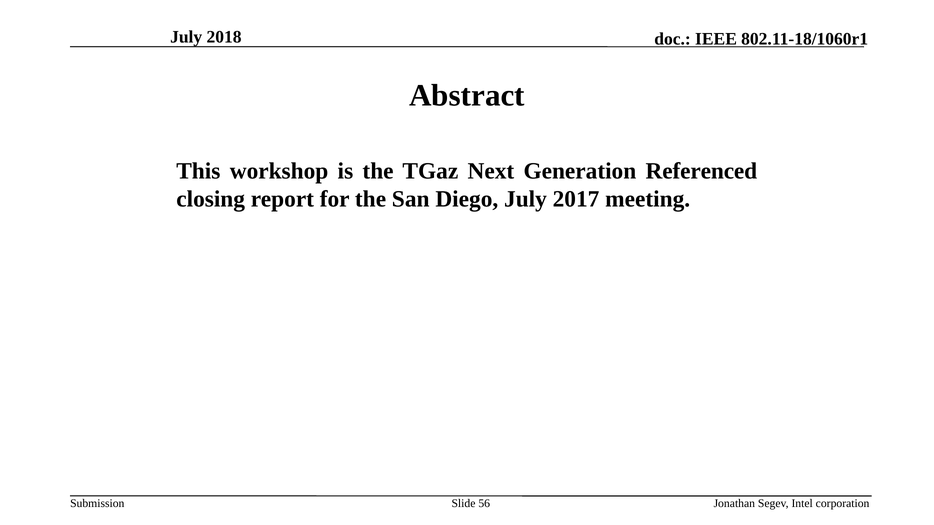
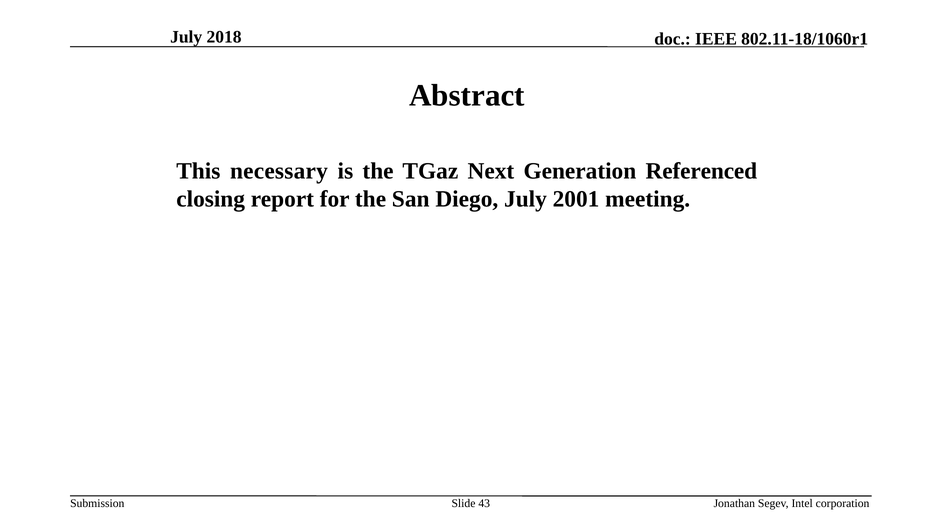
workshop: workshop -> necessary
2017: 2017 -> 2001
56: 56 -> 43
